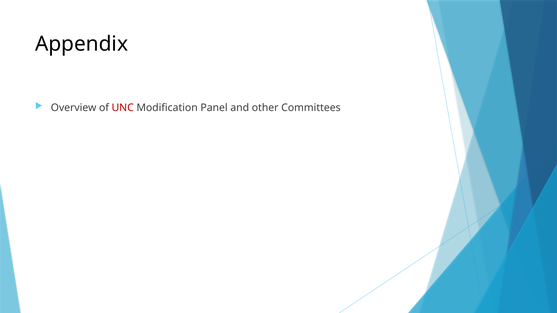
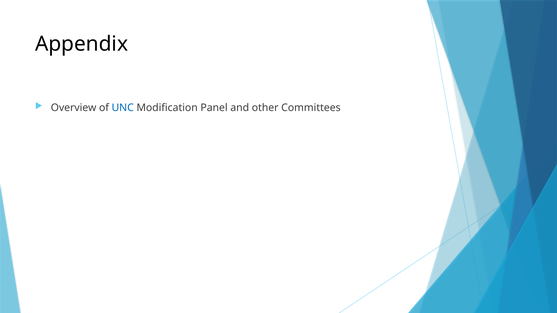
UNC colour: red -> blue
